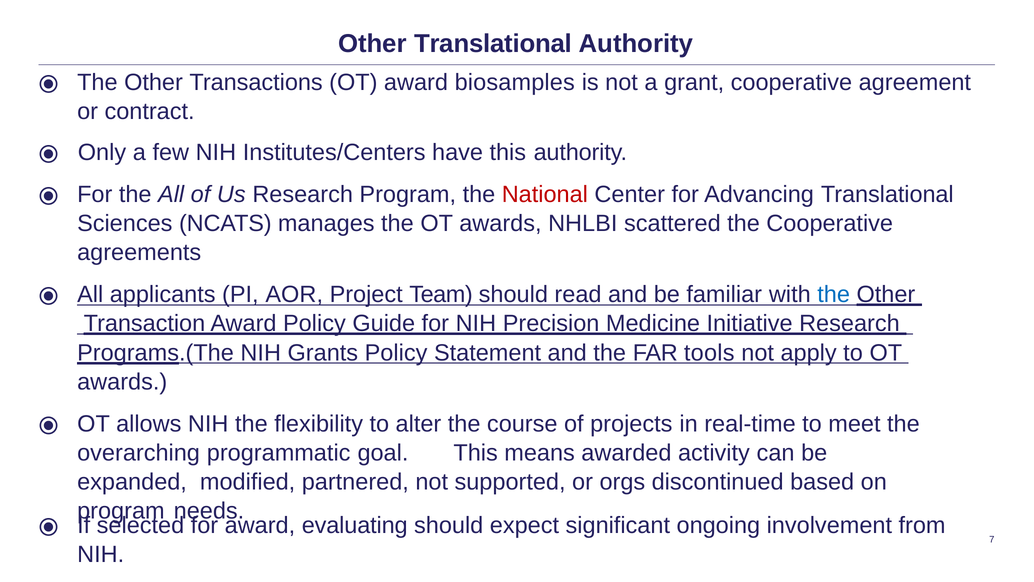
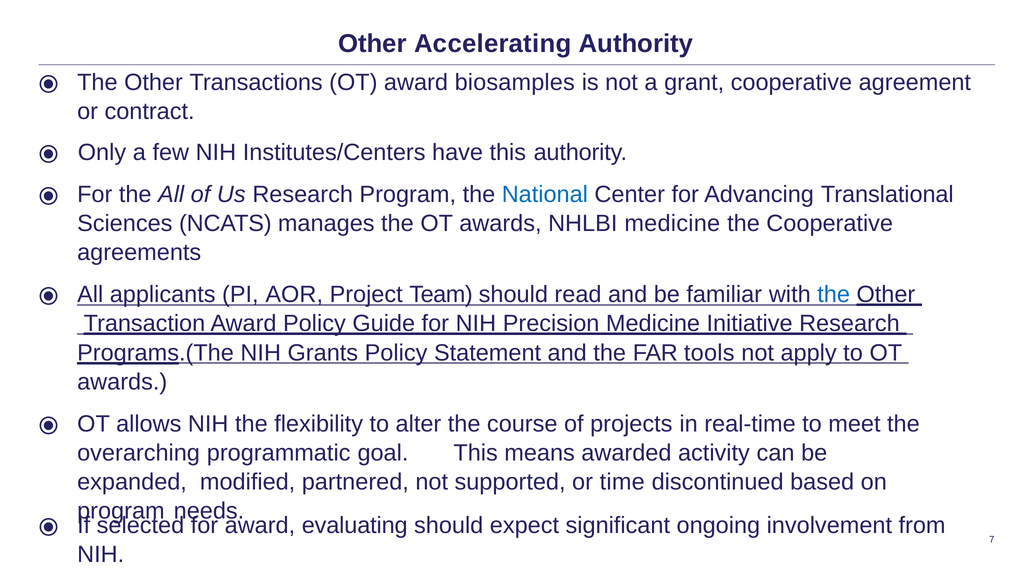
Other Translational: Translational -> Accelerating
National colour: red -> blue
NHLBI scattered: scattered -> medicine
orgs: orgs -> time
